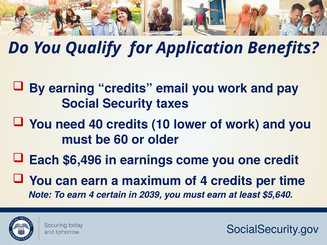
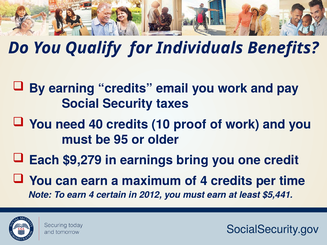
Application: Application -> Individuals
lower: lower -> proof
60: 60 -> 95
$6,496: $6,496 -> $9,279
come: come -> bring
2039: 2039 -> 2012
$5,640: $5,640 -> $5,441
